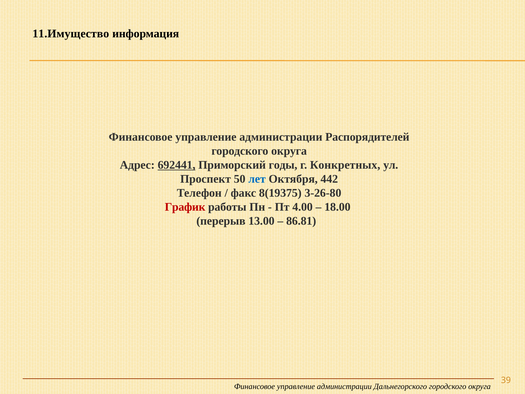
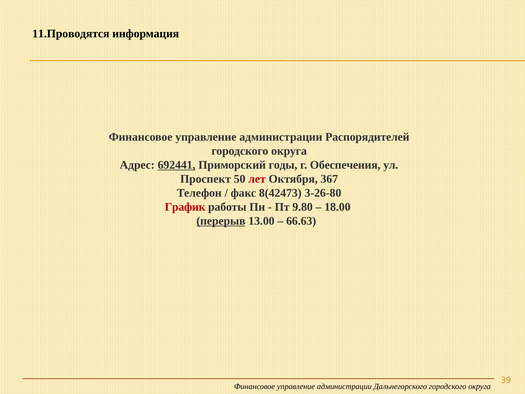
11.Имущество: 11.Имущество -> 11.Проводятся
Конкретных: Конкретных -> Обеспечения
лет colour: blue -> red
442: 442 -> 367
8(19375: 8(19375 -> 8(42473
4.00: 4.00 -> 9.80
перерыв underline: none -> present
86.81: 86.81 -> 66.63
